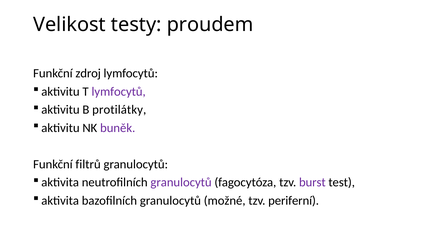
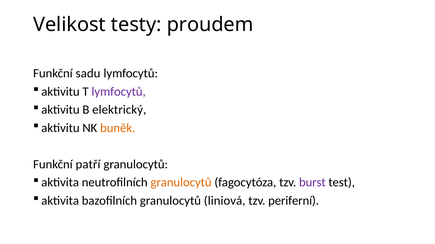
zdroj: zdroj -> sadu
protilátky: protilátky -> elektrický
buněk colour: purple -> orange
filtrů: filtrů -> patří
granulocytů at (181, 183) colour: purple -> orange
možné: možné -> liniová
